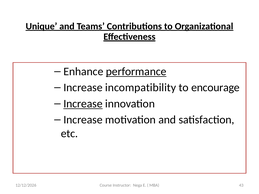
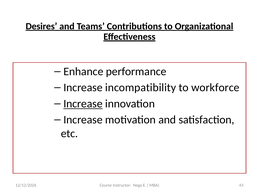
Unique: Unique -> Desires
performance underline: present -> none
encourage: encourage -> workforce
